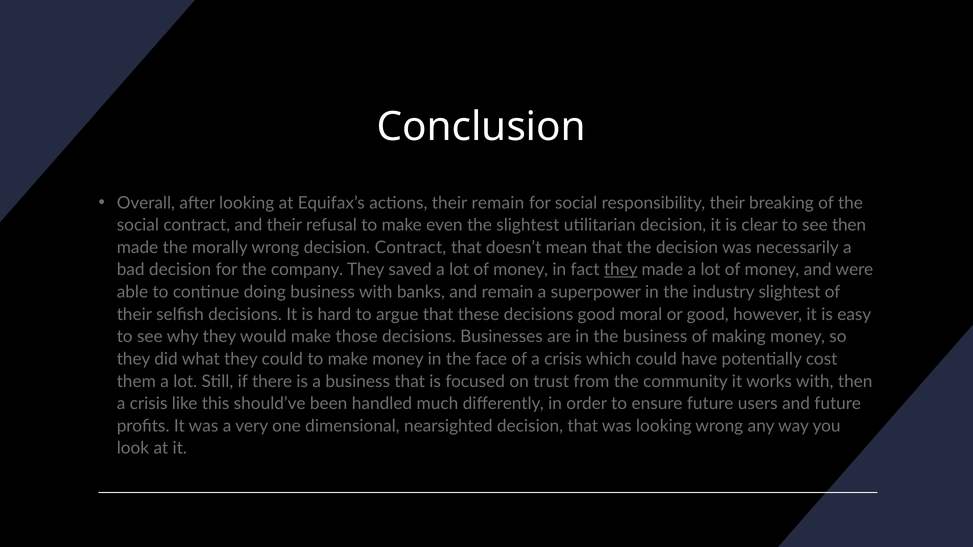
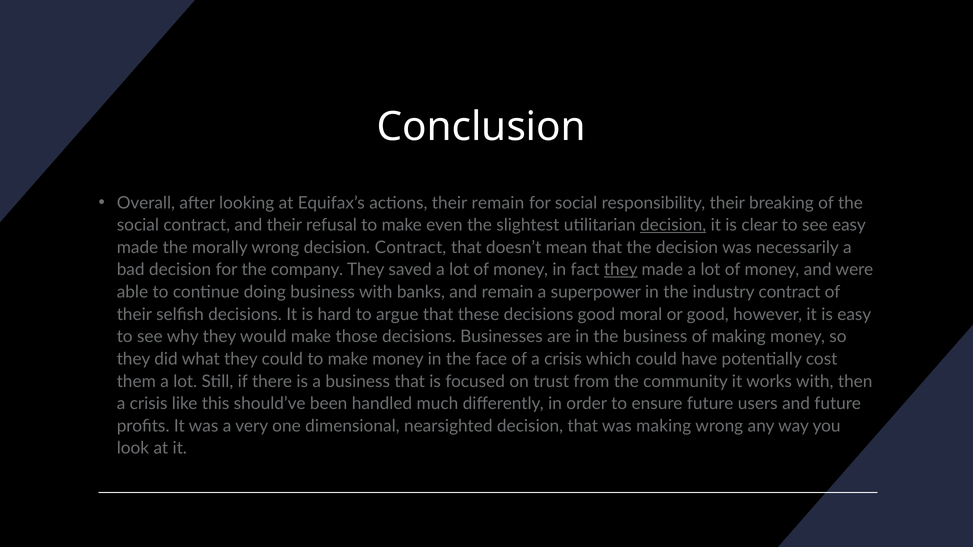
decision at (673, 225) underline: none -> present
see then: then -> easy
industry slightest: slightest -> contract
was looking: looking -> making
